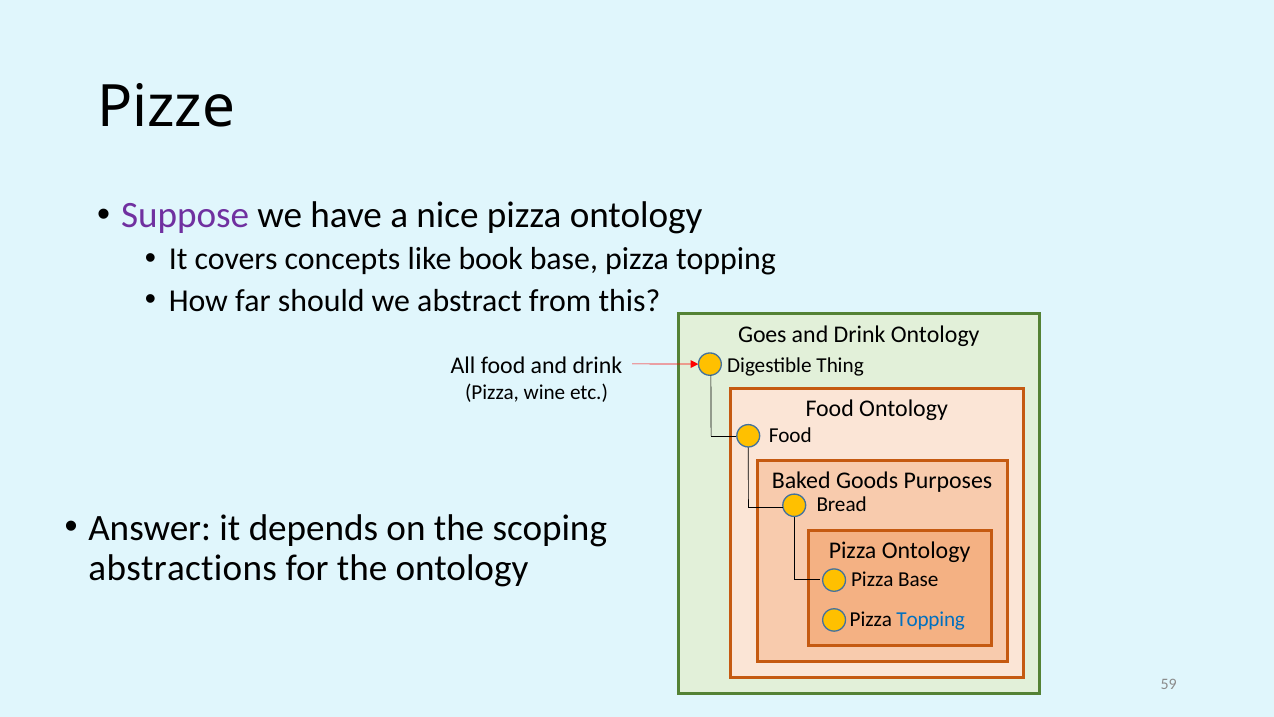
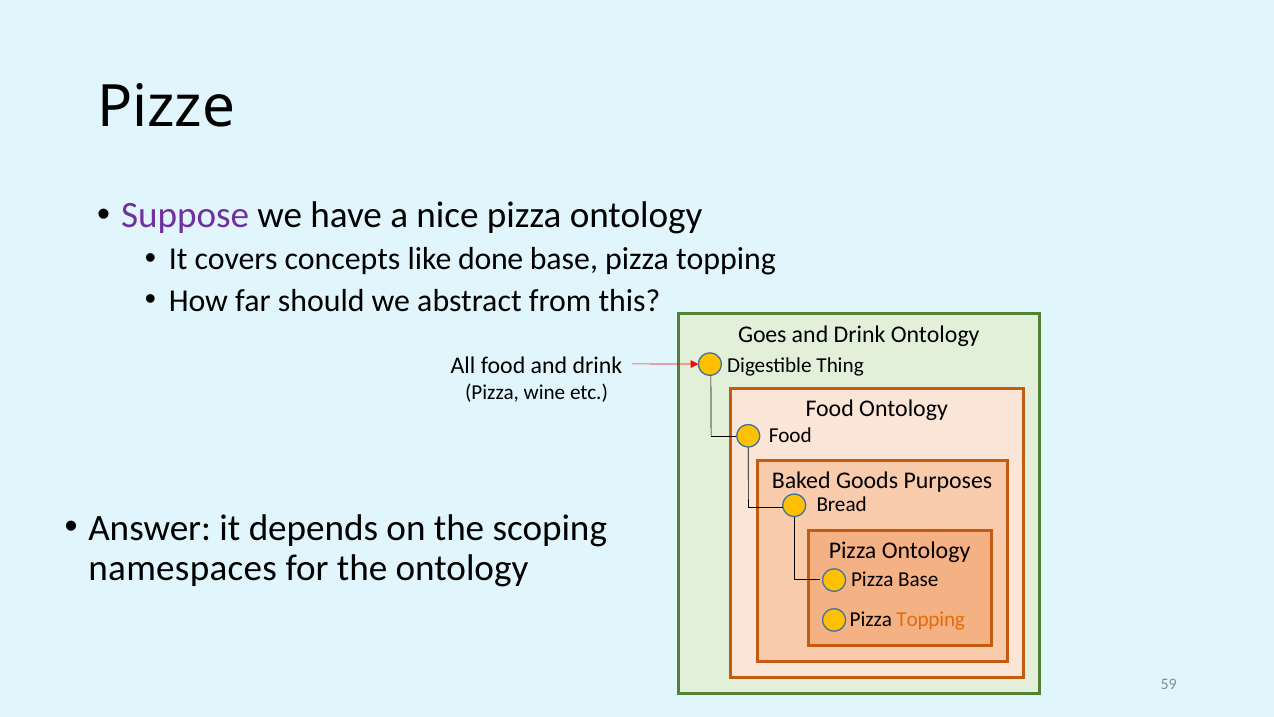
book: book -> done
abstractions: abstractions -> namespaces
Topping at (931, 619) colour: blue -> orange
